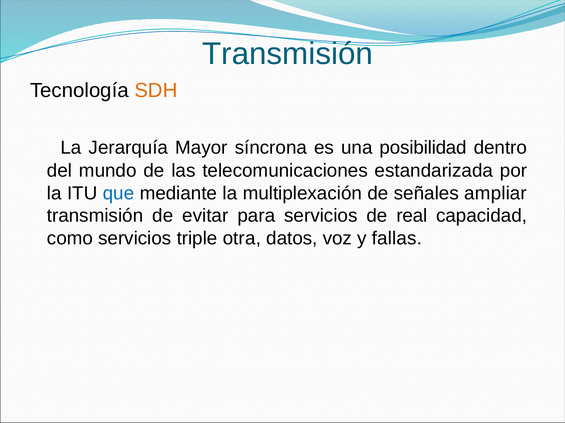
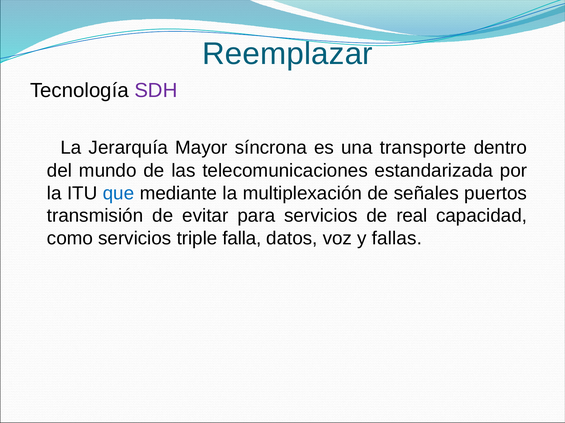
Transmisión at (288, 54): Transmisión -> Reemplazar
SDH colour: orange -> purple
posibilidad: posibilidad -> transporte
ampliar: ampliar -> puertos
otra: otra -> falla
